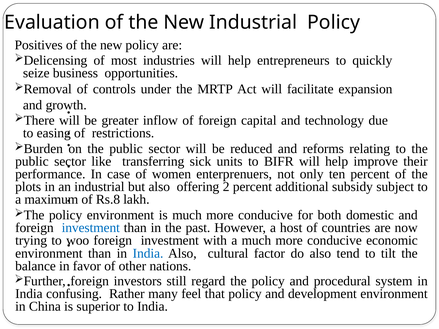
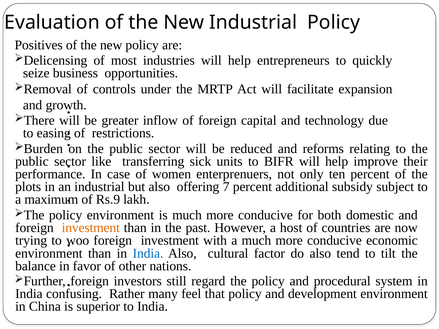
2: 2 -> 7
Rs.8: Rs.8 -> Rs.9
investment at (91, 228) colour: blue -> orange
